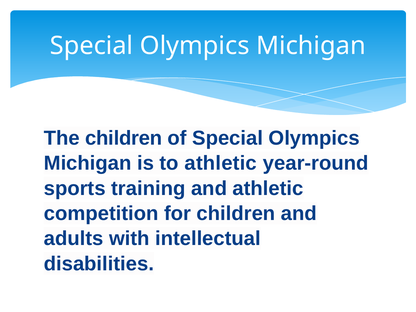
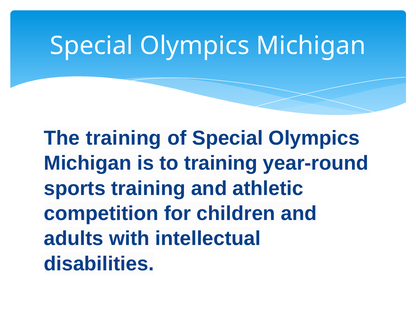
The children: children -> training
to athletic: athletic -> training
